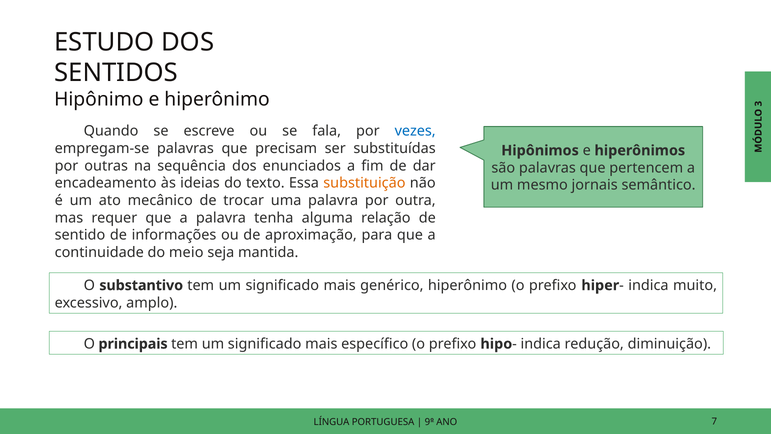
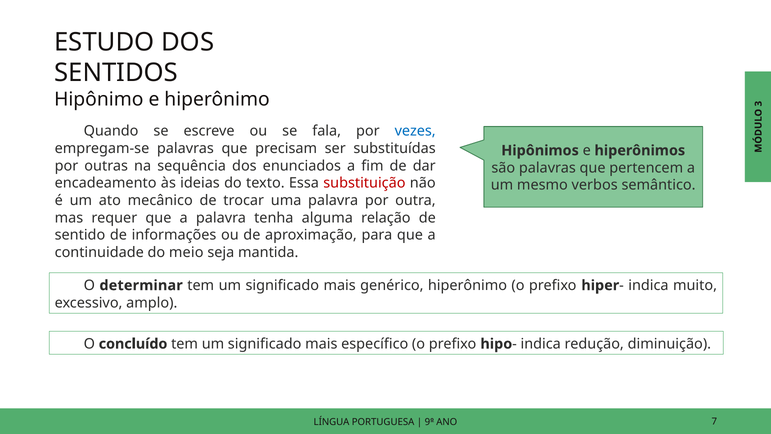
substituição colour: orange -> red
jornais: jornais -> verbos
substantivo: substantivo -> determinar
principais: principais -> concluído
